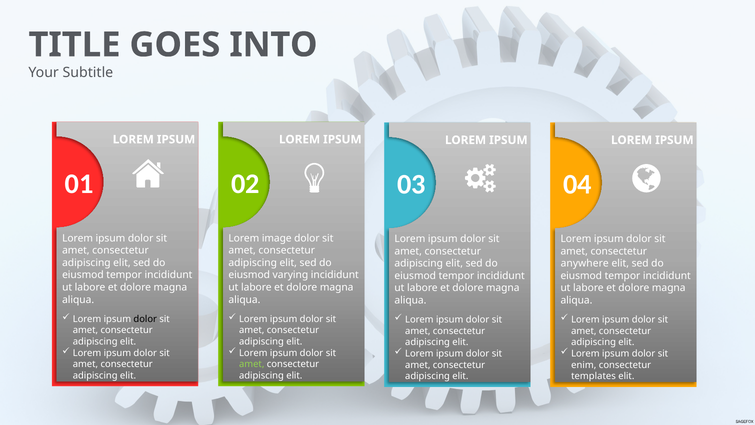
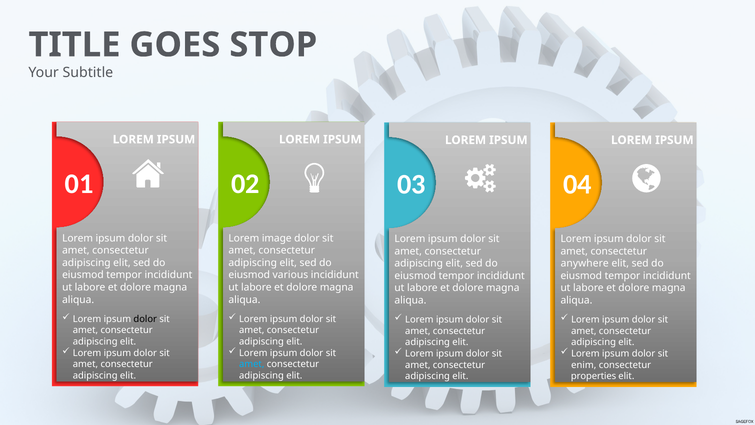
INTO: INTO -> STOP
varying: varying -> various
amet at (252, 364) colour: light green -> light blue
templates: templates -> properties
